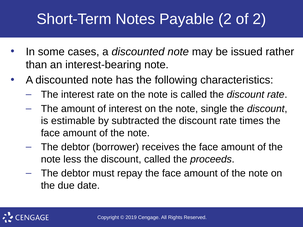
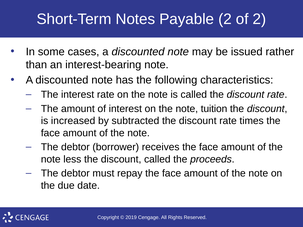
single: single -> tuition
estimable: estimable -> increased
